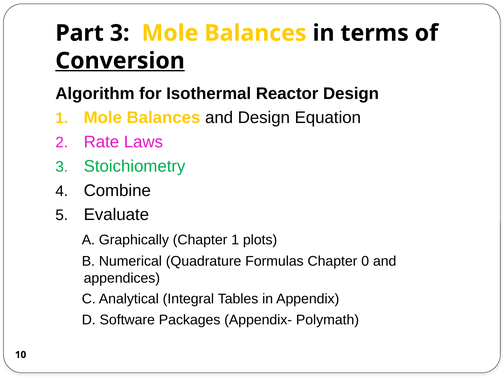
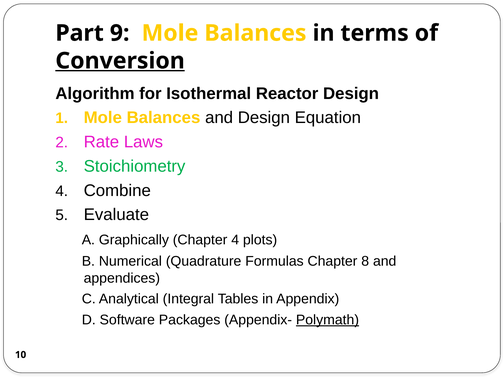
Part 3: 3 -> 9
Chapter 1: 1 -> 4
0: 0 -> 8
Polymath underline: none -> present
